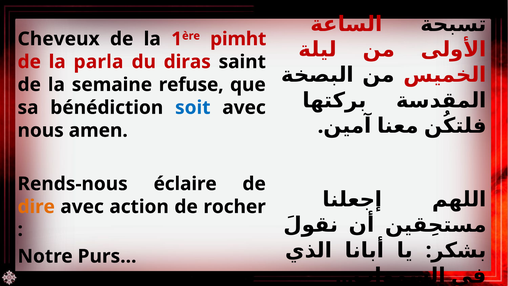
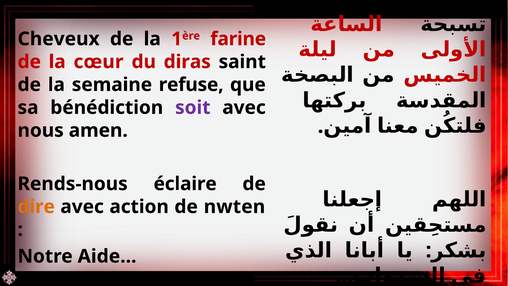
pimht: pimht -> farine
parla: parla -> cœur
soit colour: blue -> purple
rocher: rocher -> nwten
Purs…: Purs… -> Aide…
